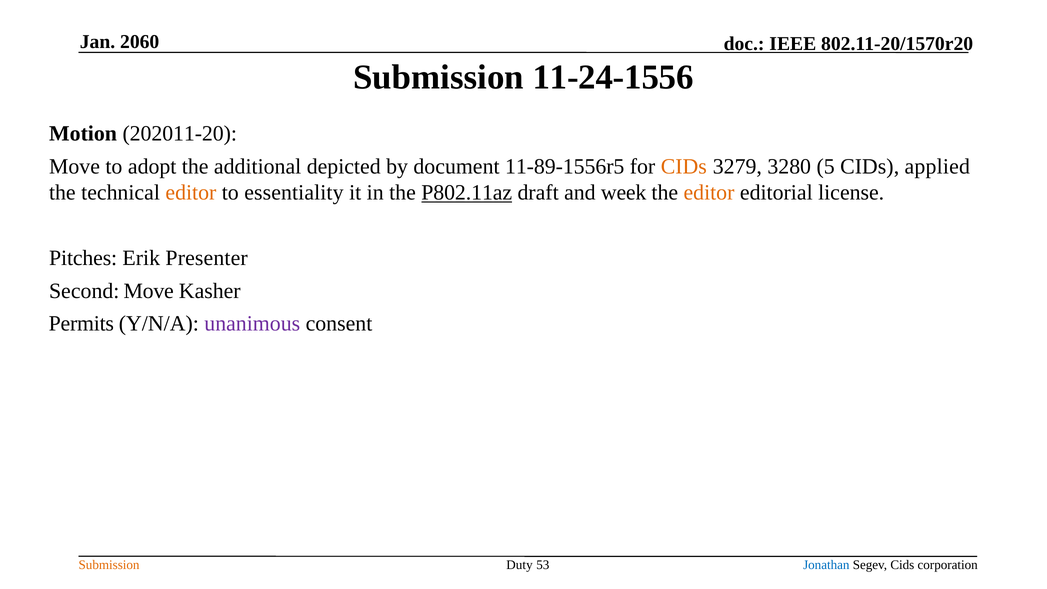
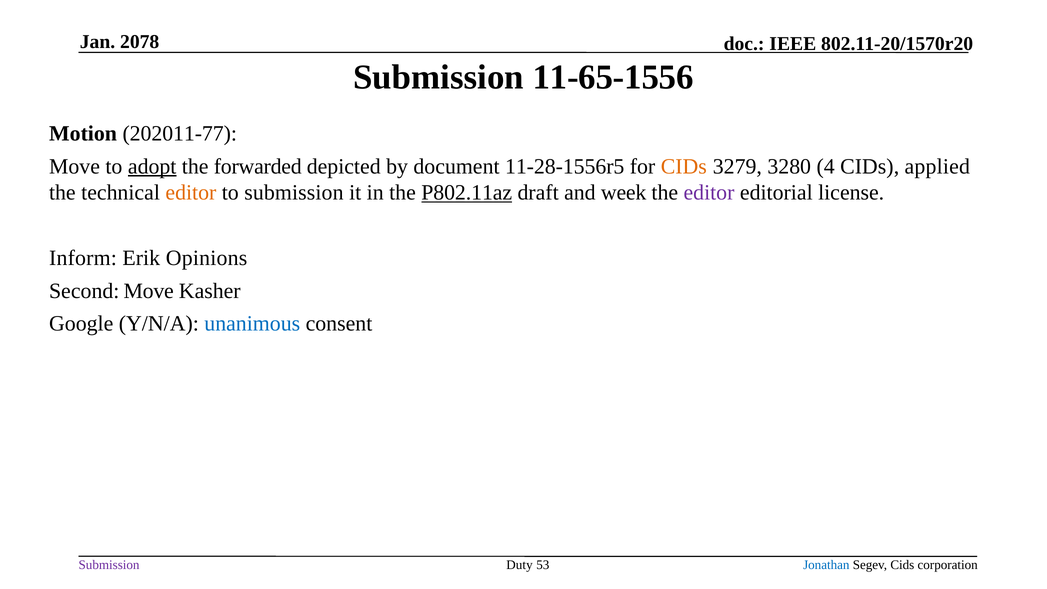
2060: 2060 -> 2078
11-24-1556: 11-24-1556 -> 11-65-1556
202011-20: 202011-20 -> 202011-77
adopt underline: none -> present
additional: additional -> forwarded
11-89-1556r5: 11-89-1556r5 -> 11-28-1556r5
5: 5 -> 4
to essentiality: essentiality -> submission
editor at (709, 193) colour: orange -> purple
Pitches: Pitches -> Inform
Presenter: Presenter -> Opinions
Permits: Permits -> Google
unanimous colour: purple -> blue
Submission at (109, 565) colour: orange -> purple
